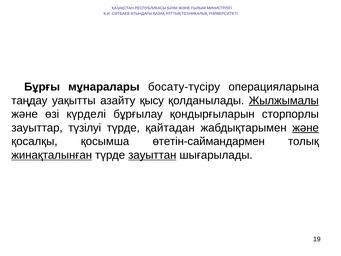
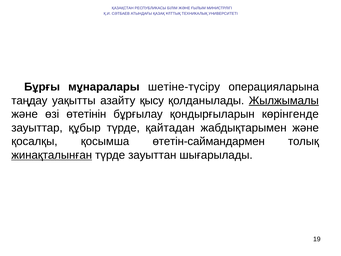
босату-түсіру: босату-түсіру -> шетіне-түсіру
күрделі: күрделі -> өтетінін
сторпорлы: сторпорлы -> көрінгенде
түзілуі: түзілуі -> құбыр
және at (306, 128) underline: present -> none
зауыттан underline: present -> none
